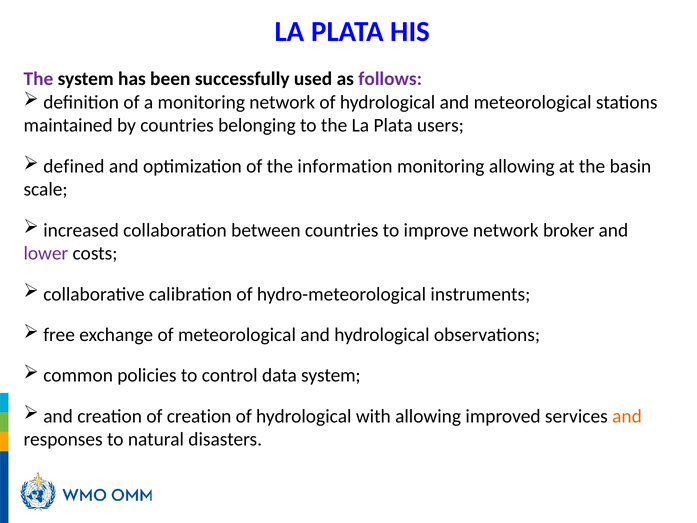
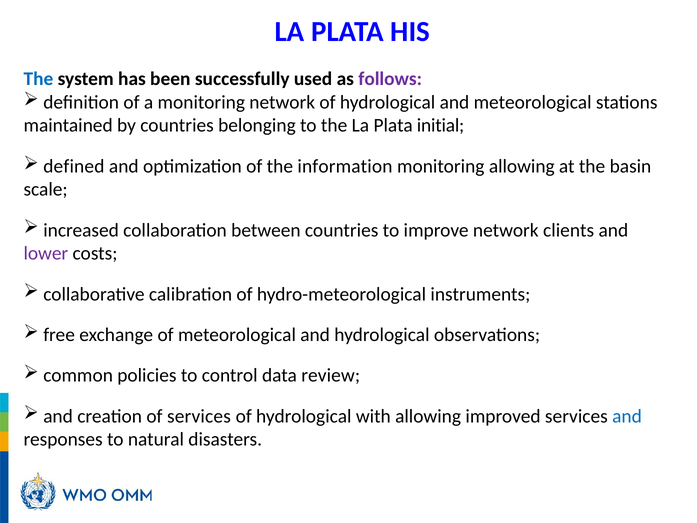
The at (38, 79) colour: purple -> blue
users: users -> initial
broker: broker -> clients
data system: system -> review
of creation: creation -> services
and at (627, 416) colour: orange -> blue
